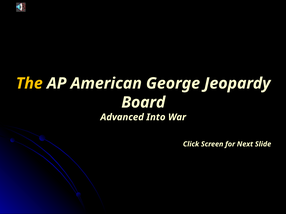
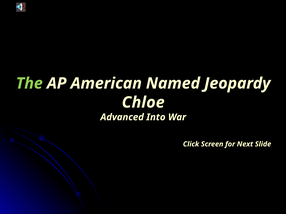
The colour: yellow -> light green
George: George -> Named
Board: Board -> Chloe
